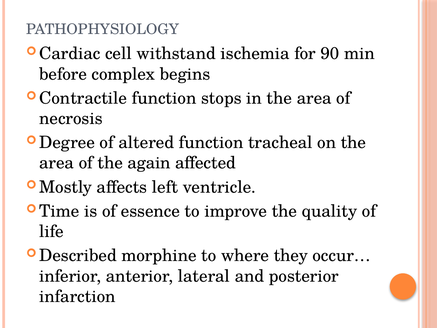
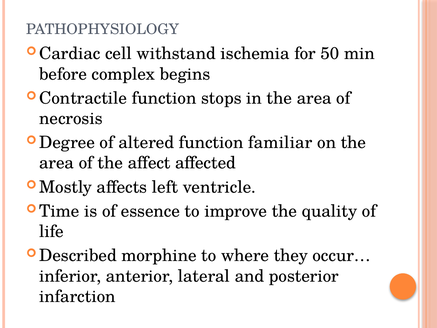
90: 90 -> 50
tracheal: tracheal -> familiar
again: again -> affect
